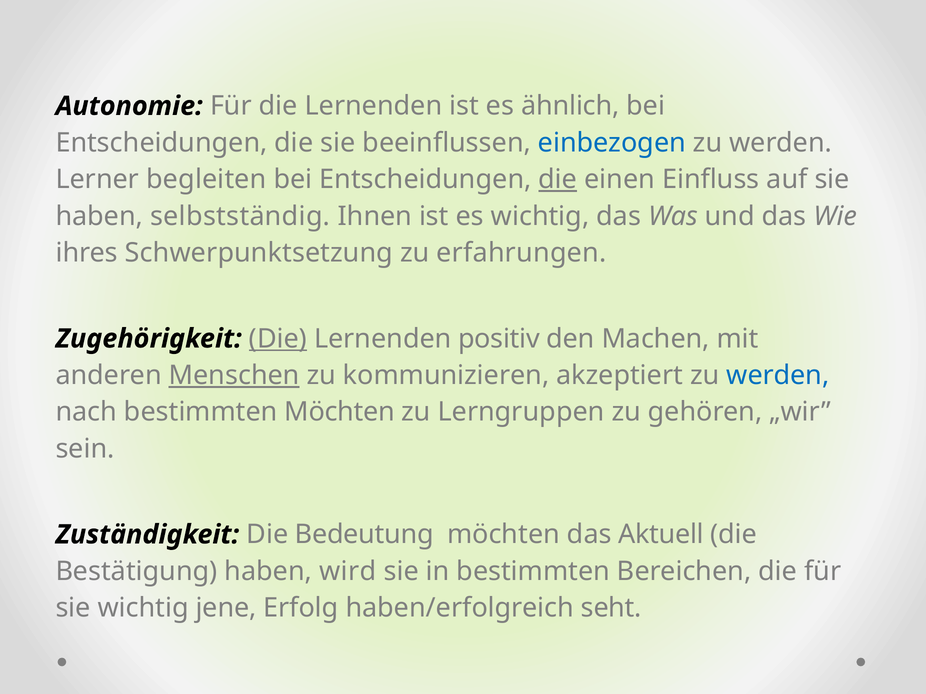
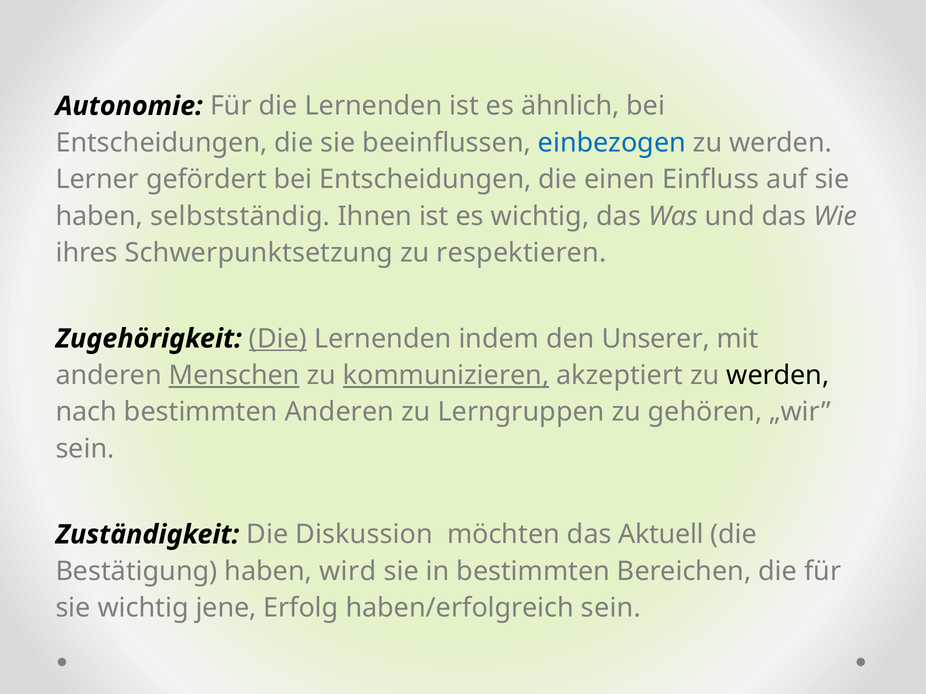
begleiten: begleiten -> gefördert
die at (558, 180) underline: present -> none
erfahrungen: erfahrungen -> respektieren
positiv: positiv -> indem
Machen: Machen -> Unserer
kommunizieren underline: none -> present
werden at (778, 376) colour: blue -> black
bestimmten Möchten: Möchten -> Anderen
Bedeutung: Bedeutung -> Diskussion
haben/erfolgreich seht: seht -> sein
